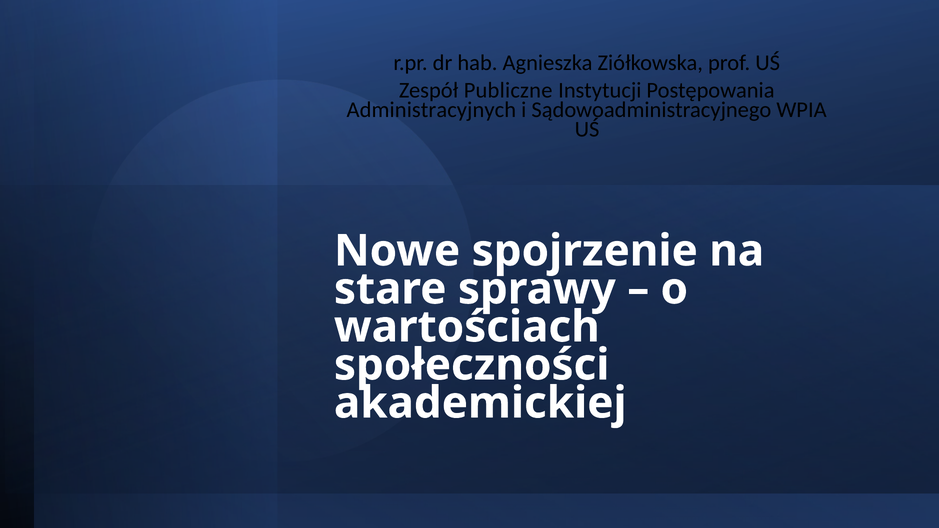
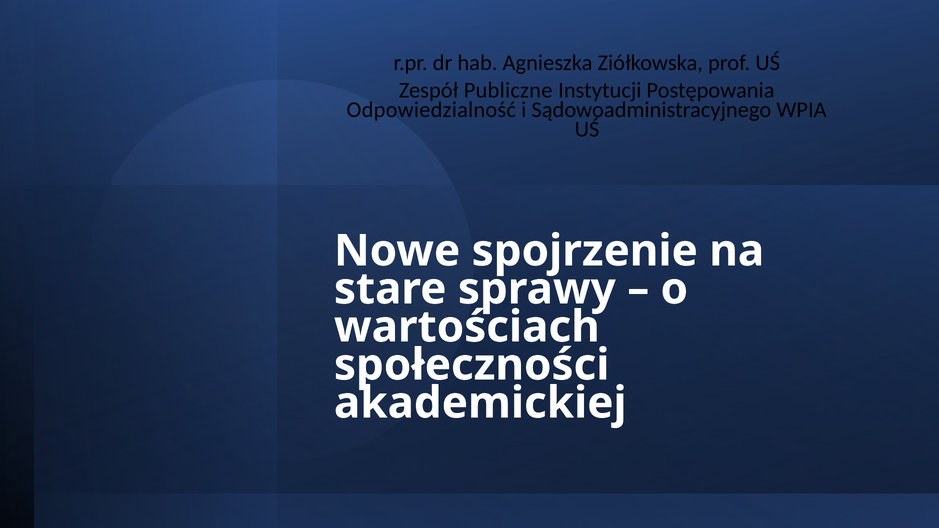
Administracyjnych: Administracyjnych -> Odpowiedzialność
